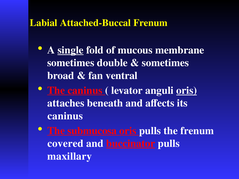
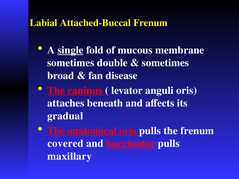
ventral: ventral -> disease
oris at (187, 91) underline: present -> none
caninus at (65, 116): caninus -> gradual
submucosa: submucosa -> anatomical
